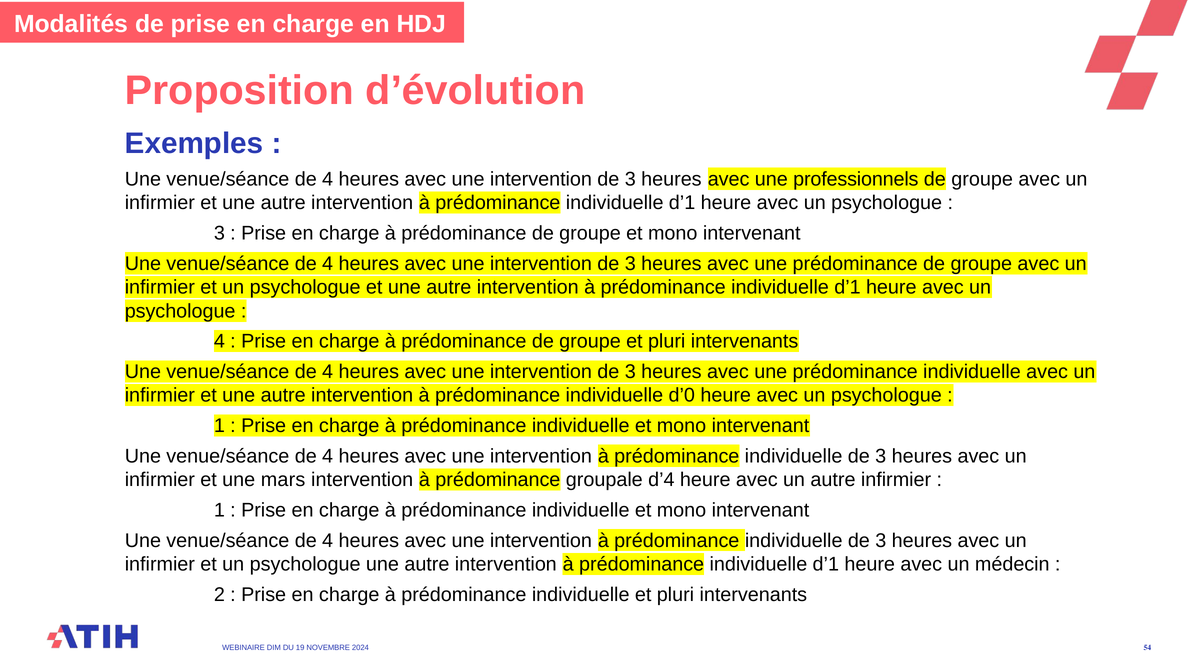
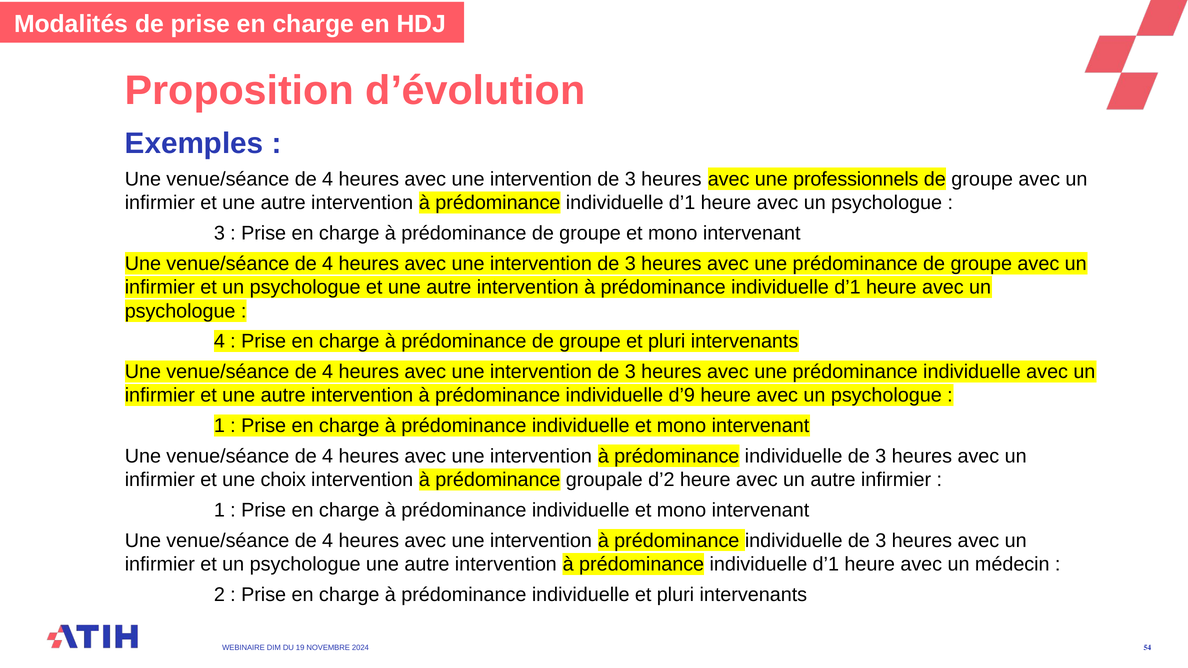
d’0: d’0 -> d’9
mars: mars -> choix
d’4: d’4 -> d’2
